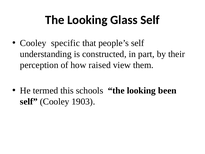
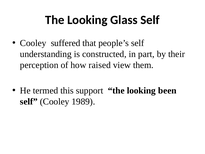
specific: specific -> suffered
schools: schools -> support
1903: 1903 -> 1989
